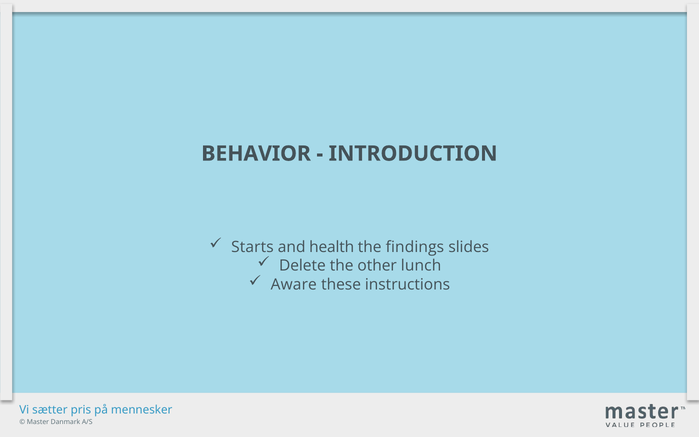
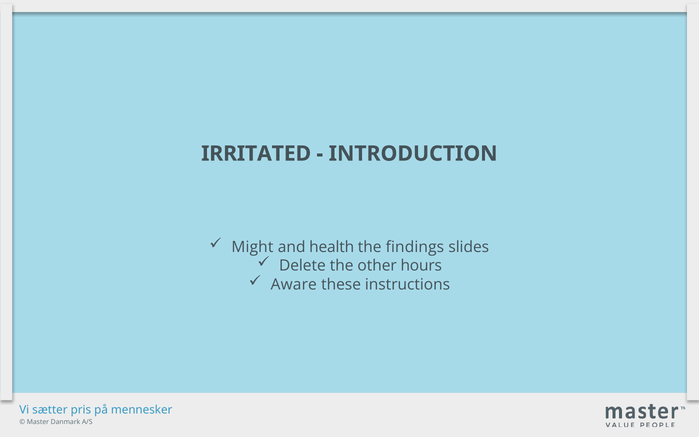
BEHAVIOR: BEHAVIOR -> IRRITATED
Starts: Starts -> Might
lunch: lunch -> hours
